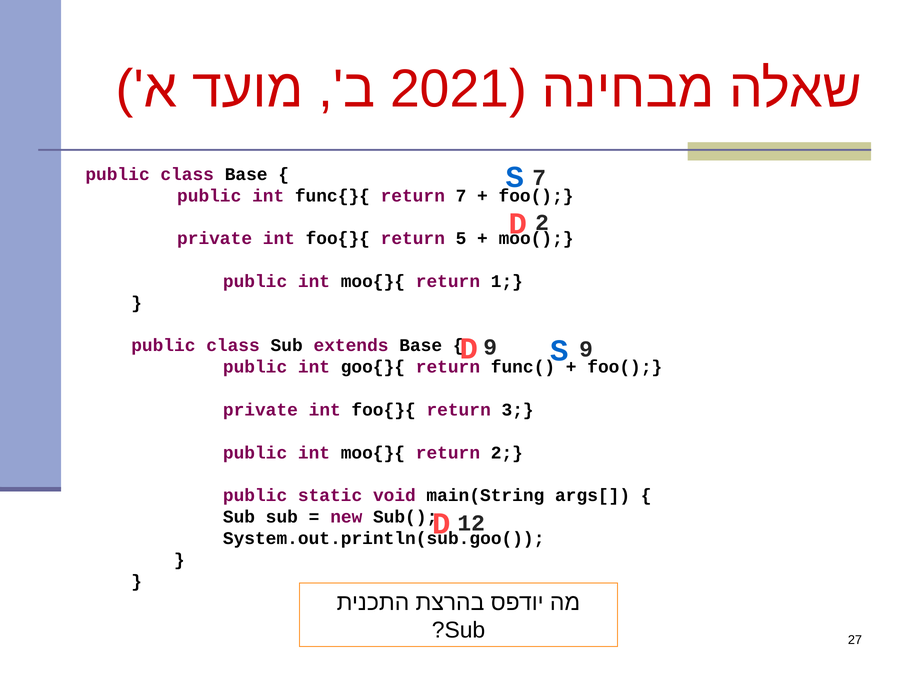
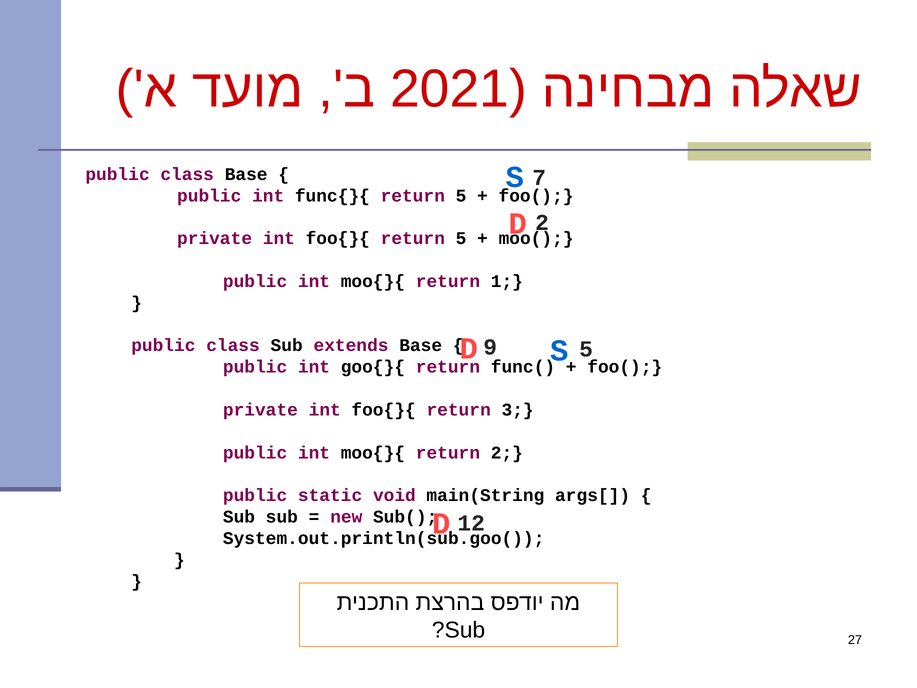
func{}{ return 7: 7 -> 5
9 9: 9 -> 5
